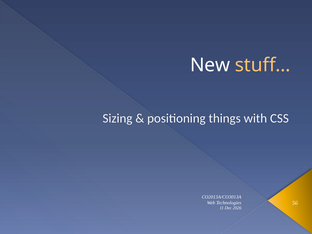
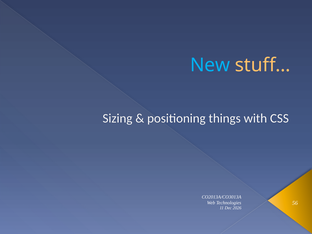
New colour: white -> light blue
